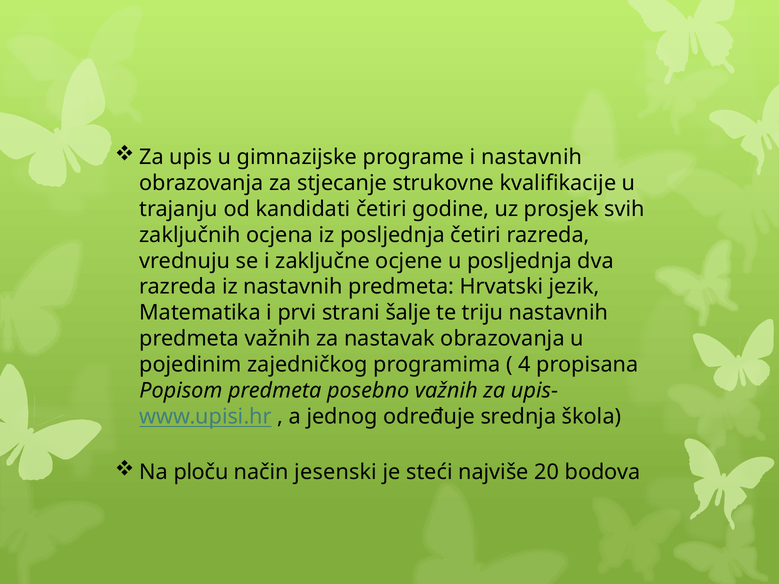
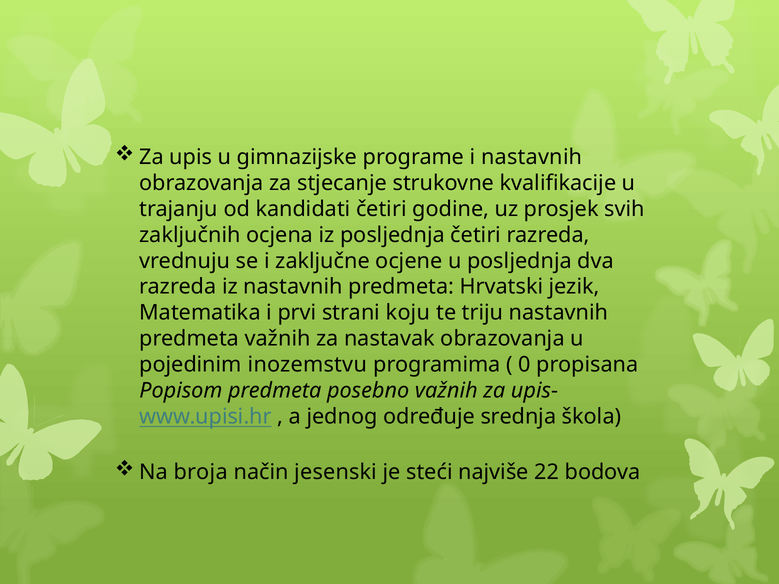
šalje: šalje -> koju
zajedničkog: zajedničkog -> inozemstvu
4: 4 -> 0
ploču: ploču -> broja
20: 20 -> 22
